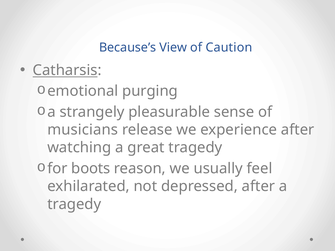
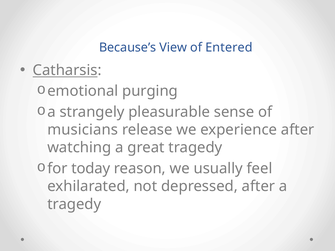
Caution: Caution -> Entered
boots: boots -> today
